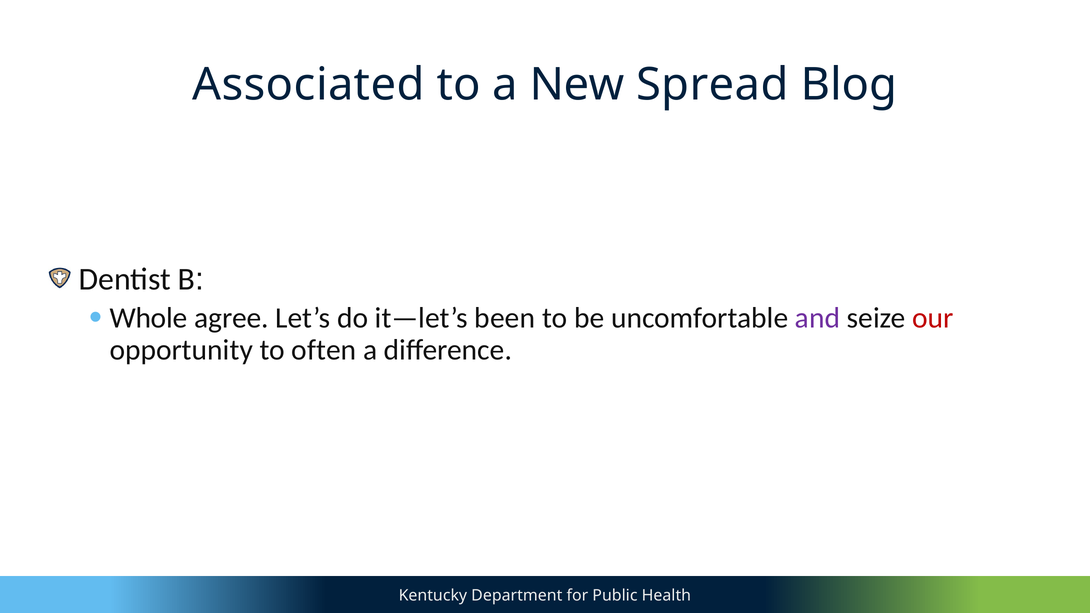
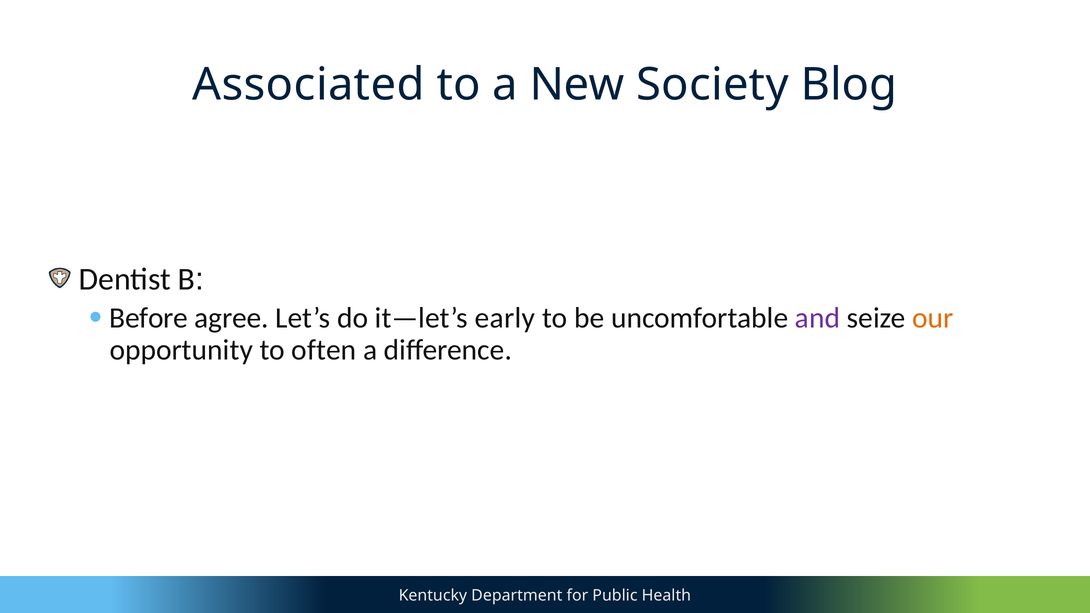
Spread: Spread -> Society
Whole: Whole -> Before
been: been -> early
our colour: red -> orange
